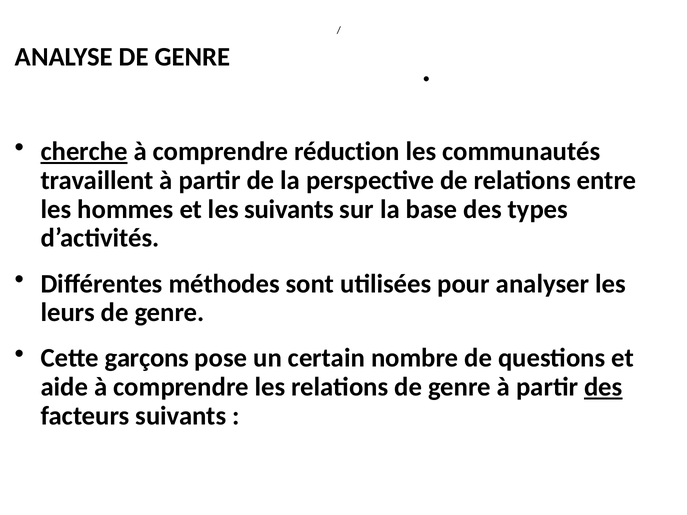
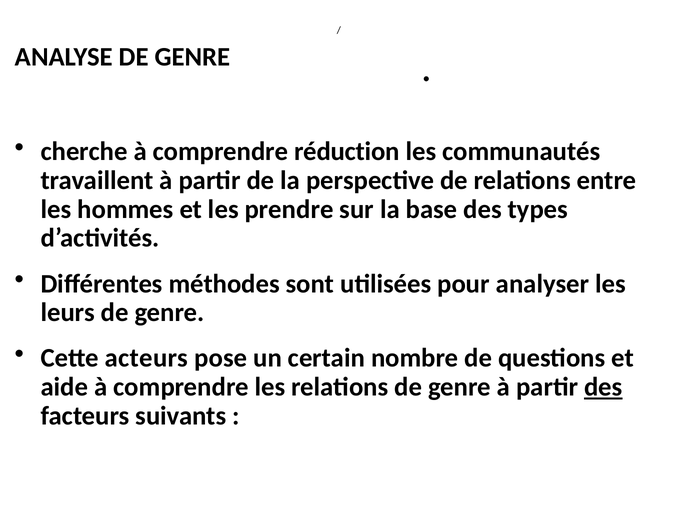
cherche underline: present -> none
les suivants: suivants -> prendre
garçons: garçons -> acteurs
